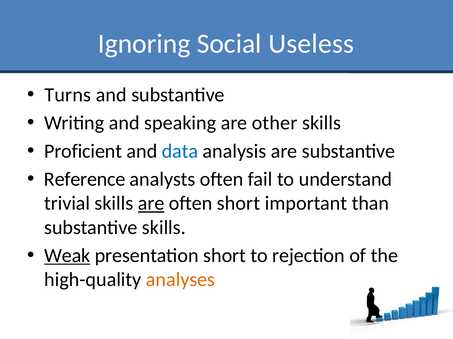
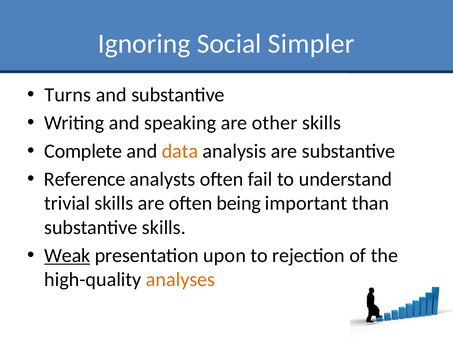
Useless: Useless -> Simpler
Proficient: Proficient -> Complete
data colour: blue -> orange
are at (151, 204) underline: present -> none
often short: short -> being
presentation short: short -> upon
